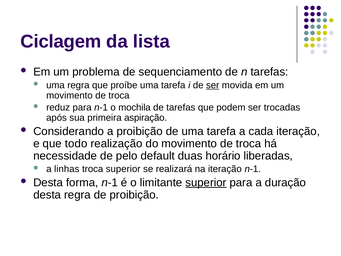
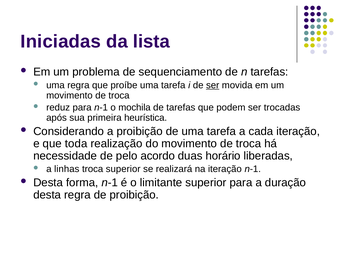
Ciclagem: Ciclagem -> Iniciadas
aspiração: aspiração -> heurística
todo: todo -> toda
default: default -> acordo
superior at (206, 182) underline: present -> none
